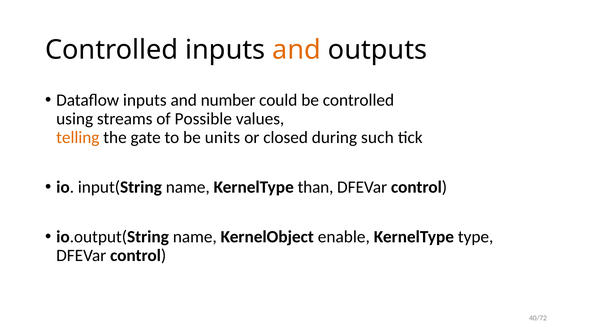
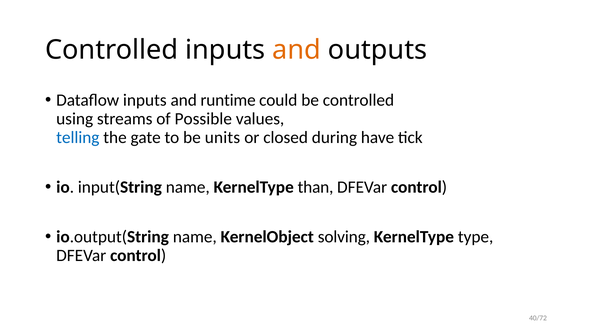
number: number -> runtime
telling colour: orange -> blue
such: such -> have
enable: enable -> solving
